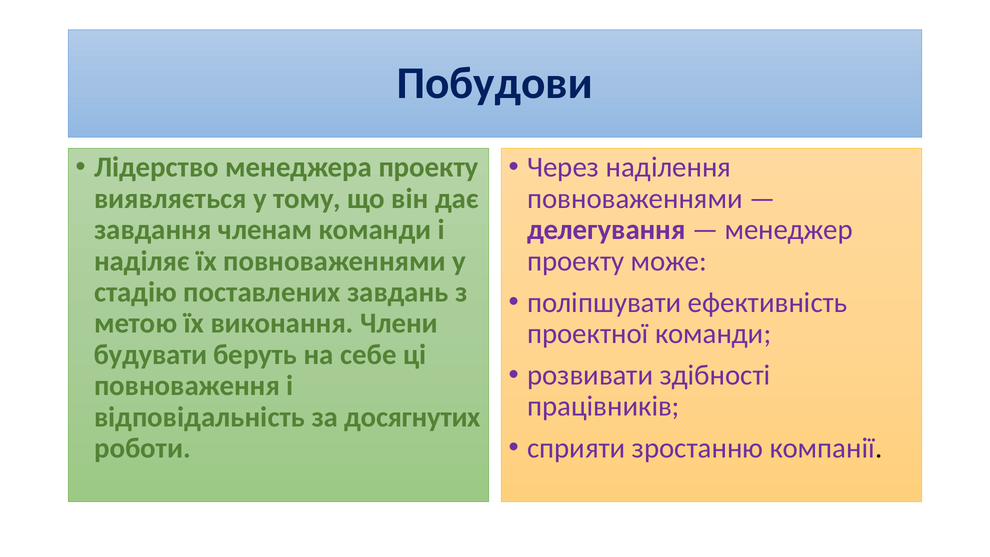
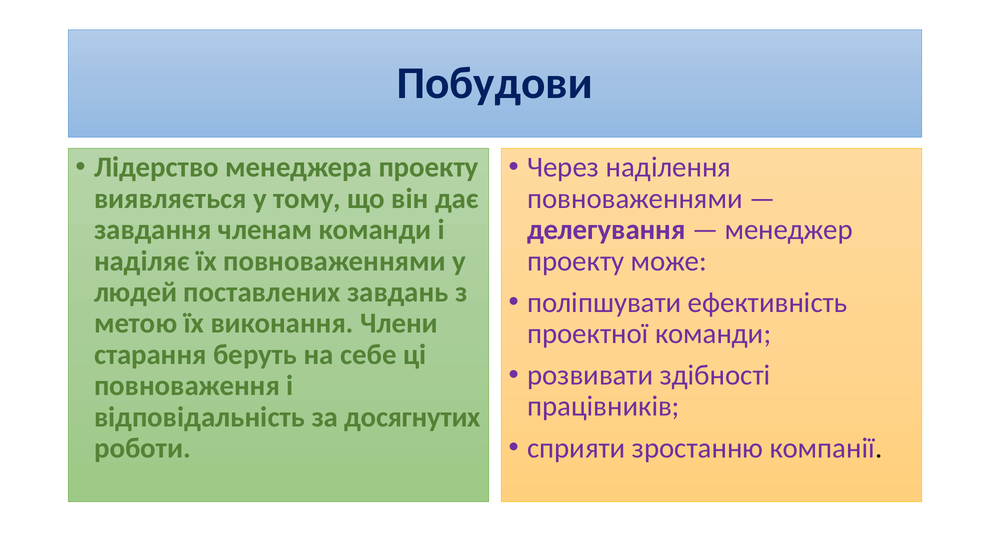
стадію: стадію -> людей
будувати: будувати -> старання
